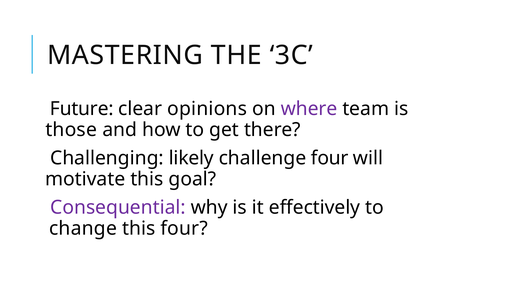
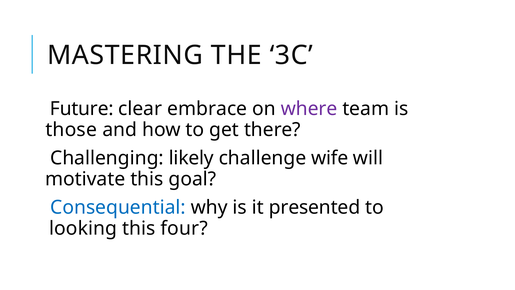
opinions: opinions -> embrace
challenge four: four -> wife
Consequential colour: purple -> blue
effectively: effectively -> presented
change: change -> looking
